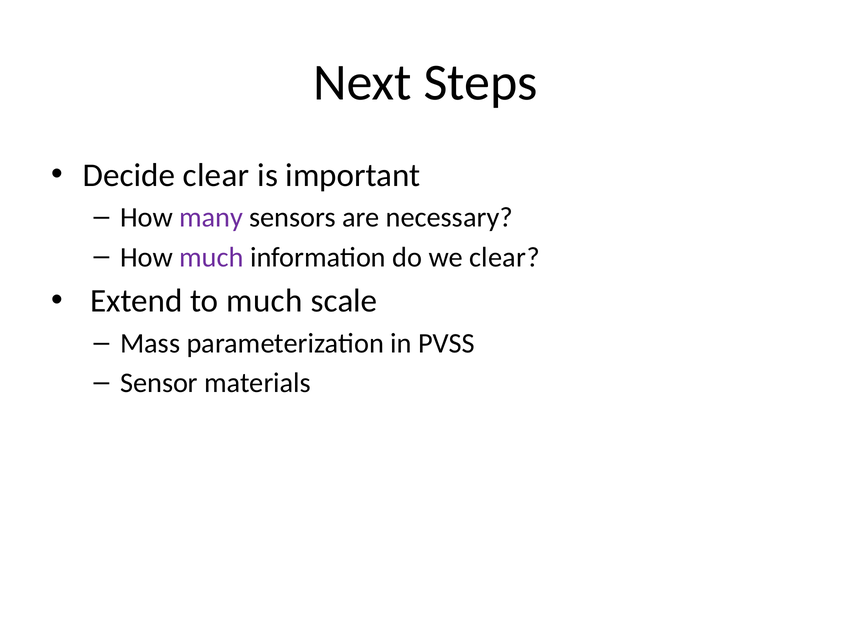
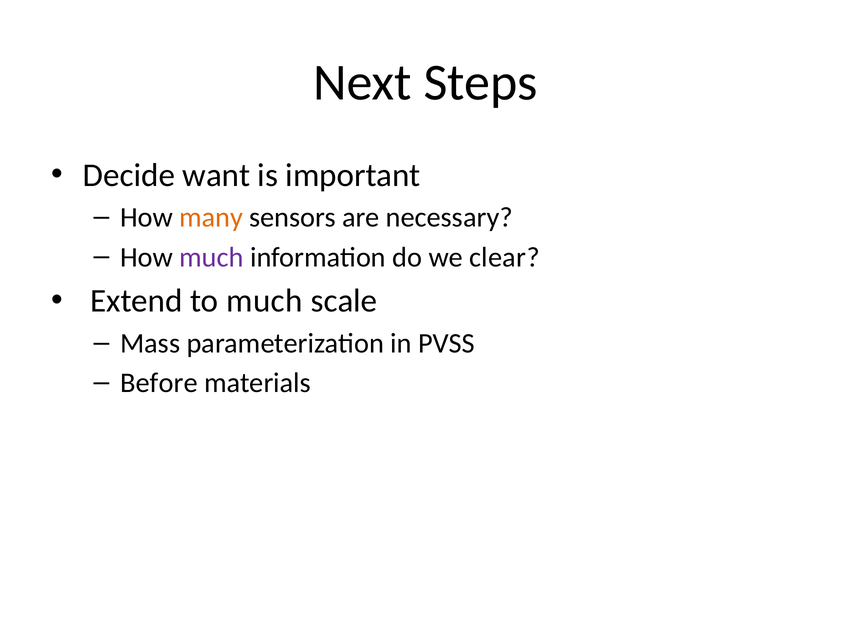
Decide clear: clear -> want
many colour: purple -> orange
Sensor: Sensor -> Before
